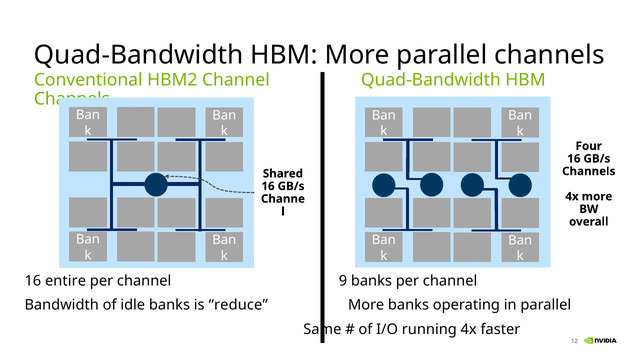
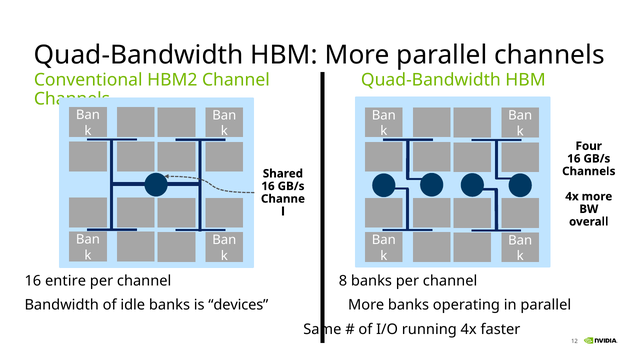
9: 9 -> 8
reduce: reduce -> devices
